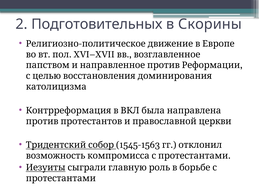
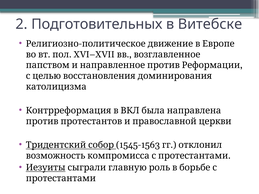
Скорины: Скорины -> Витебске
